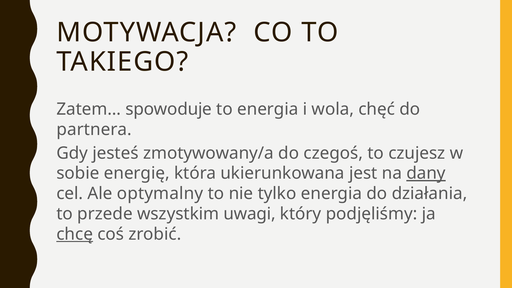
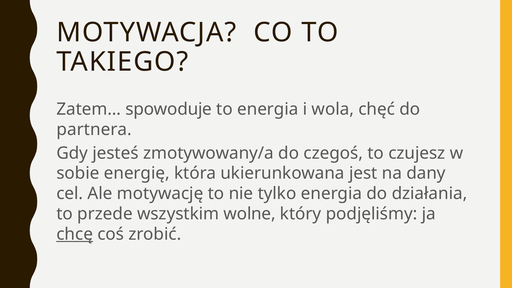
dany underline: present -> none
optymalny: optymalny -> motywację
uwagi: uwagi -> wolne
